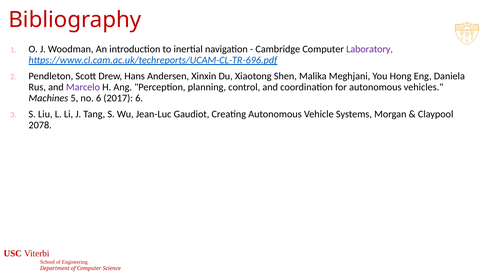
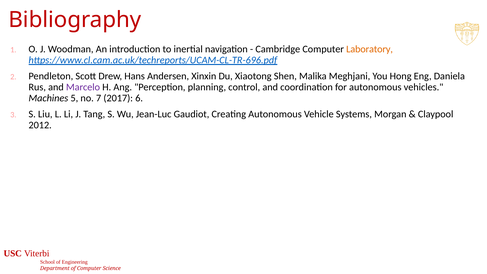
Laboratory colour: purple -> orange
no 6: 6 -> 7
2078: 2078 -> 2012
